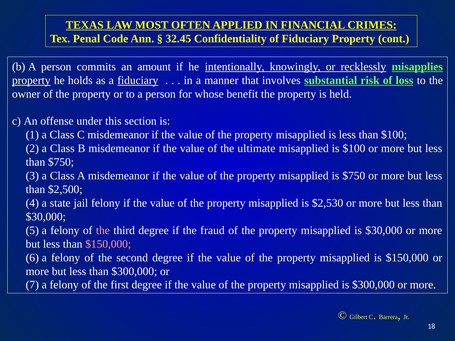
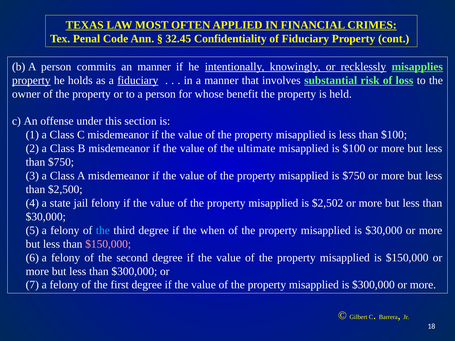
an amount: amount -> manner
$2,530: $2,530 -> $2,502
the at (103, 231) colour: pink -> light blue
fraud: fraud -> when
